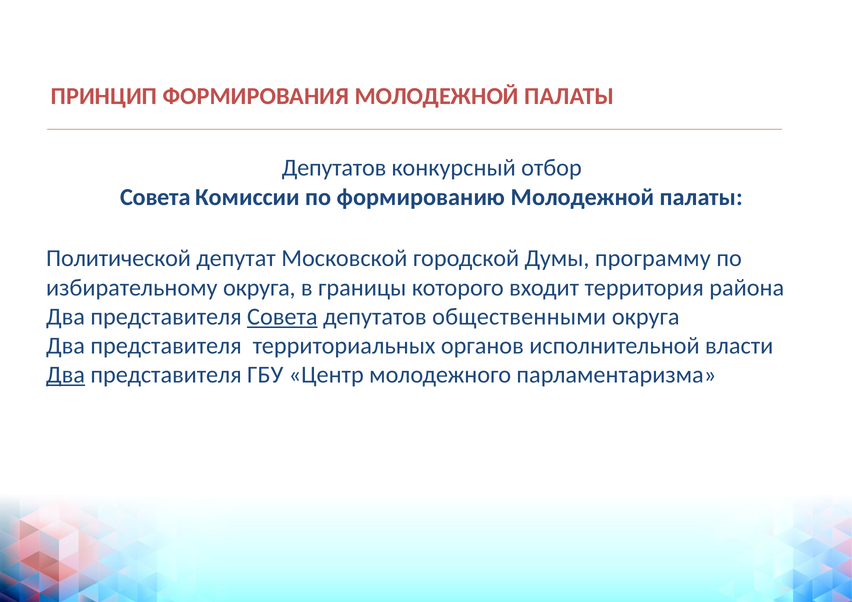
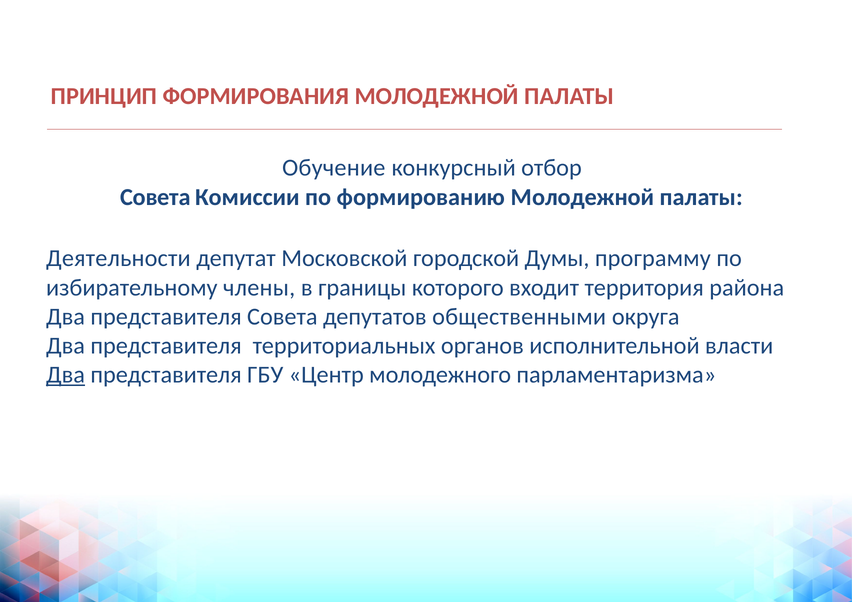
Депутатов at (334, 168): Депутатов -> Обучение
Политической: Политической -> Деятельности
избирательному округа: округа -> члены
Совета at (282, 317) underline: present -> none
